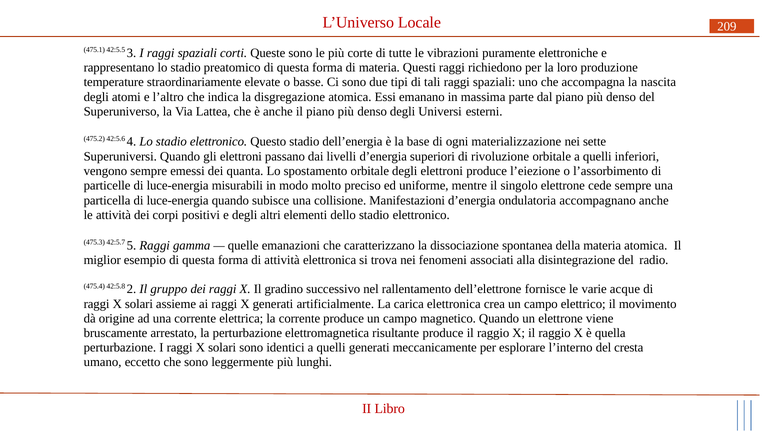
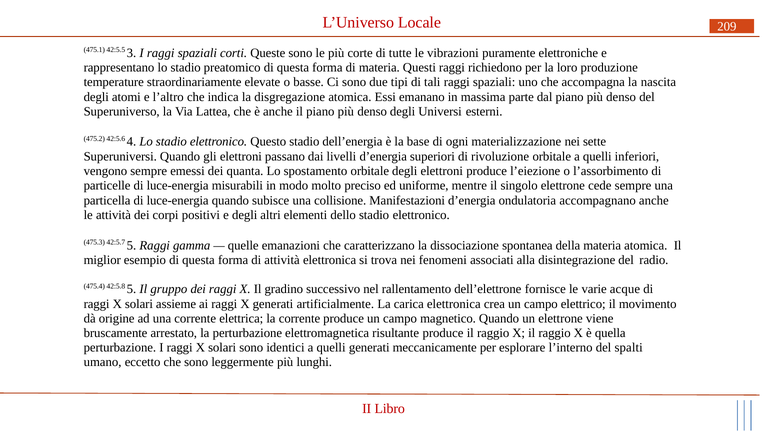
42:5.8 2: 2 -> 5
cresta: cresta -> spalti
